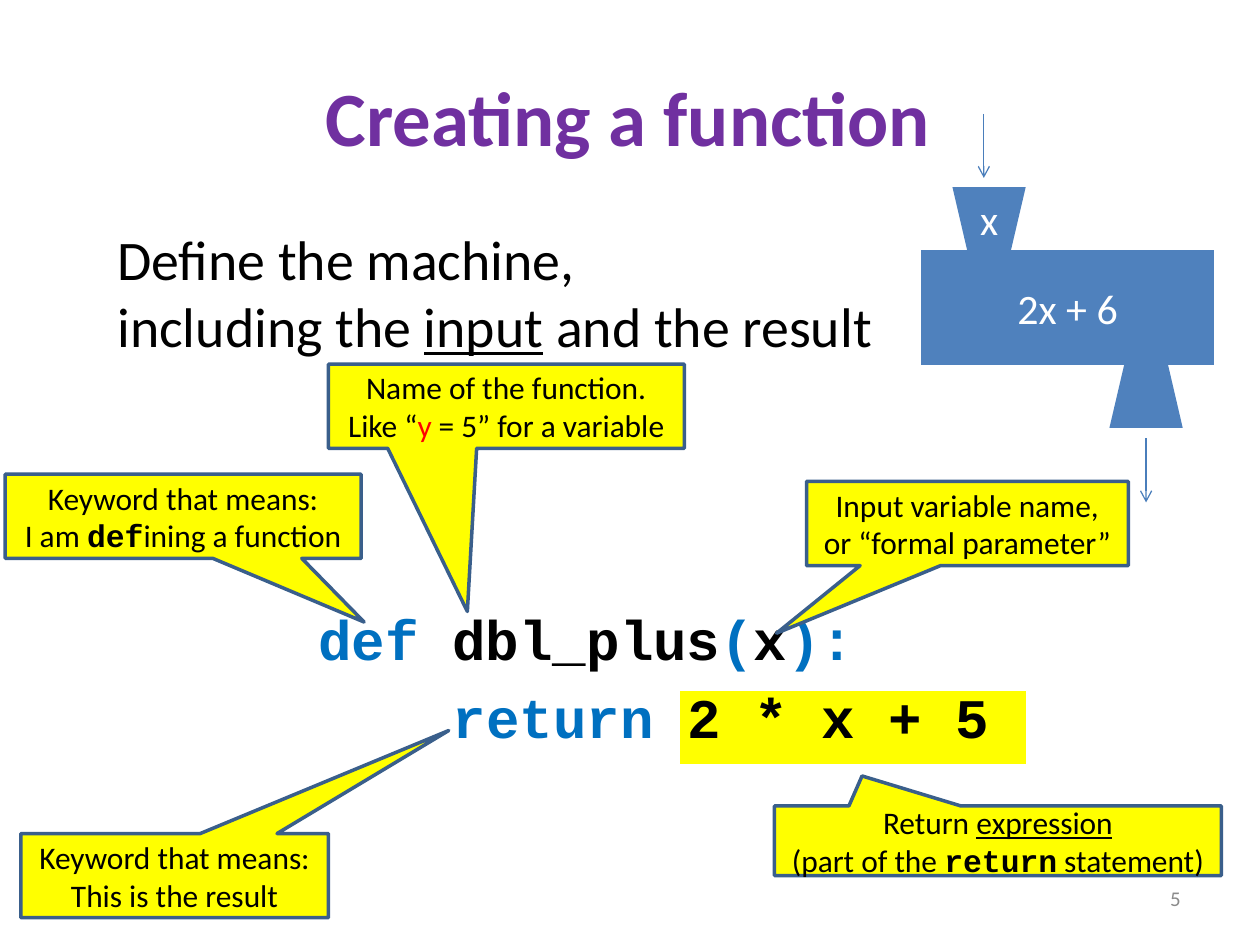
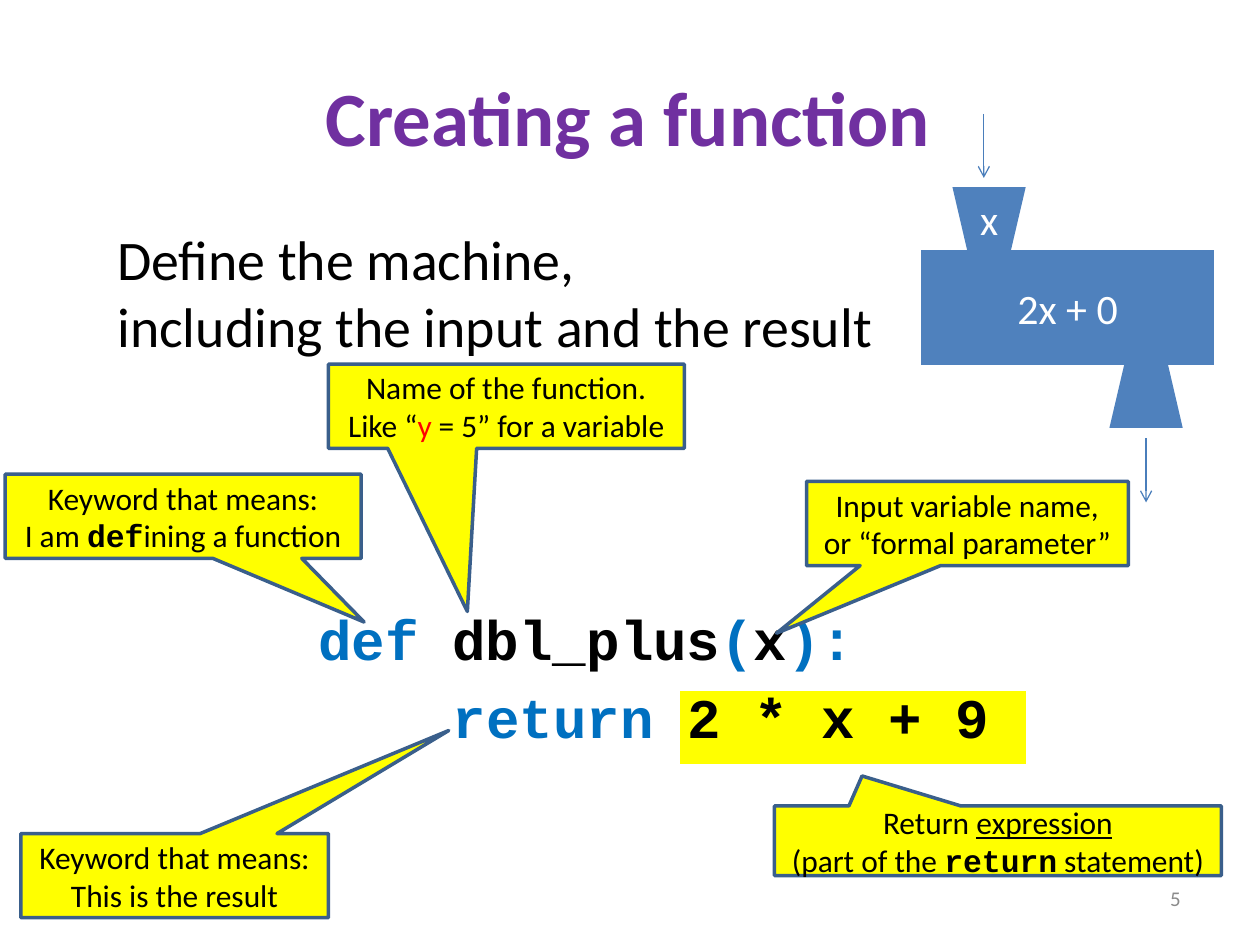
6: 6 -> 0
input at (484, 329) underline: present -> none
5 at (972, 720): 5 -> 9
